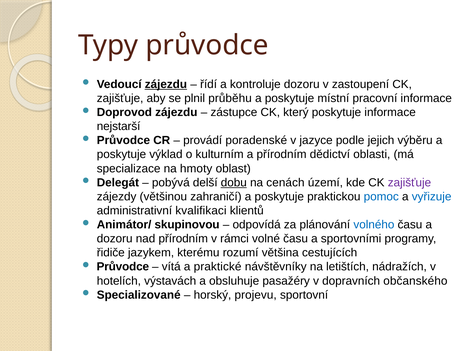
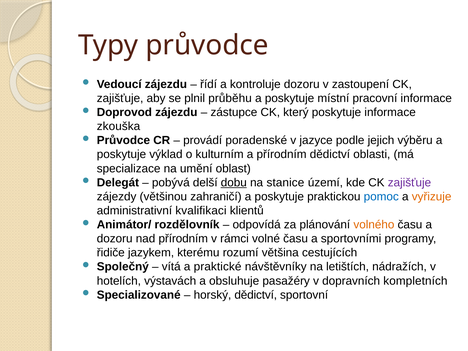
zájezdu at (166, 84) underline: present -> none
nejstarší: nejstarší -> zkouška
hmoty: hmoty -> umění
cenách: cenách -> stanice
vyřizuje colour: blue -> orange
skupinovou: skupinovou -> rozdělovník
volného colour: blue -> orange
Průvodce at (123, 267): Průvodce -> Společný
občanského: občanského -> kompletních
horský projevu: projevu -> dědictví
